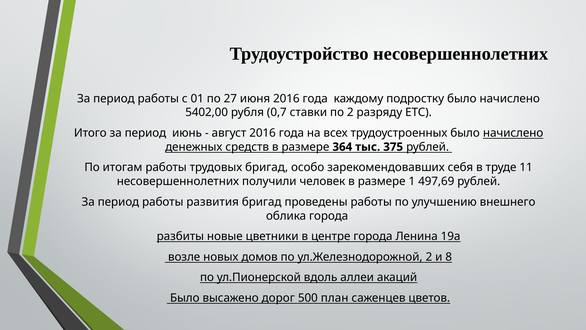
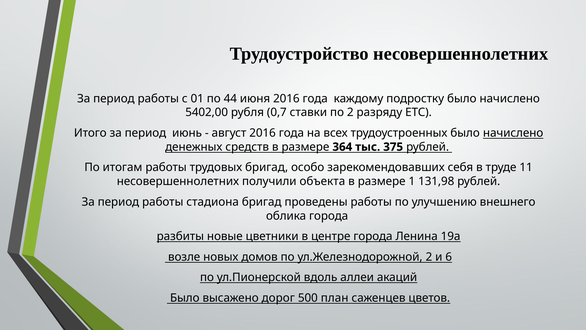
27: 27 -> 44
человек: человек -> объекта
497,69: 497,69 -> 131,98
развития: развития -> стадиона
8: 8 -> 6
